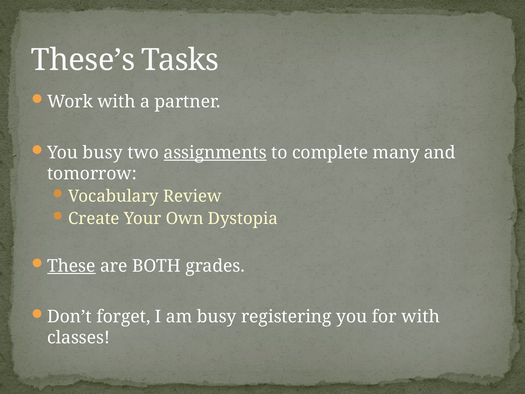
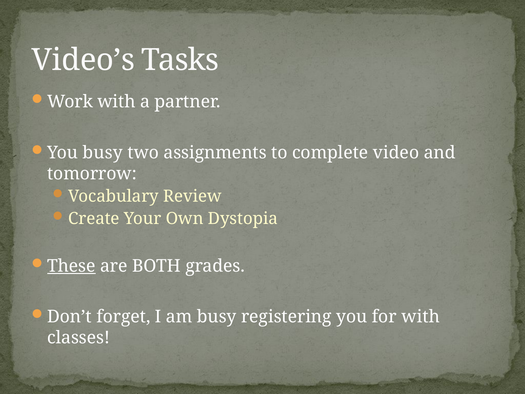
These’s: These’s -> Video’s
assignments underline: present -> none
many: many -> video
